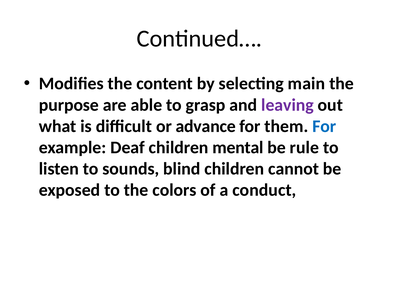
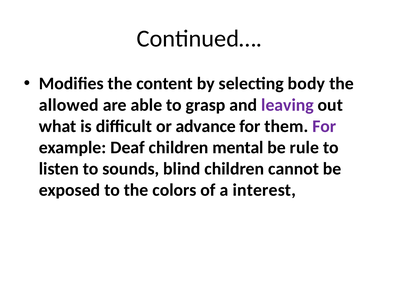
main: main -> body
purpose: purpose -> allowed
For at (324, 126) colour: blue -> purple
conduct: conduct -> interest
